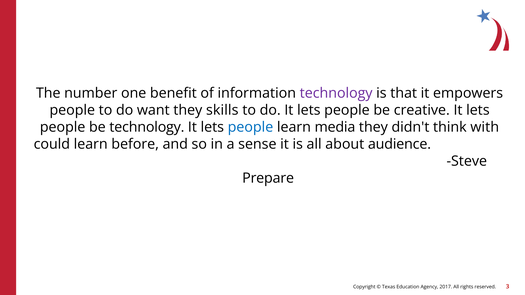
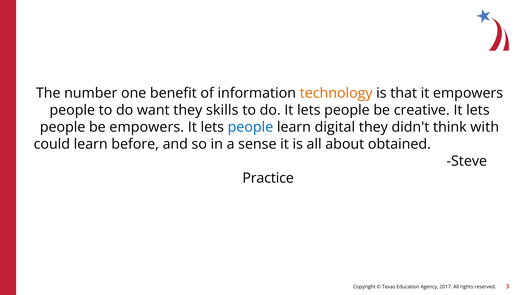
technology at (336, 93) colour: purple -> orange
be technology: technology -> empowers
media: media -> digital
audience: audience -> obtained
Prepare: Prepare -> Practice
